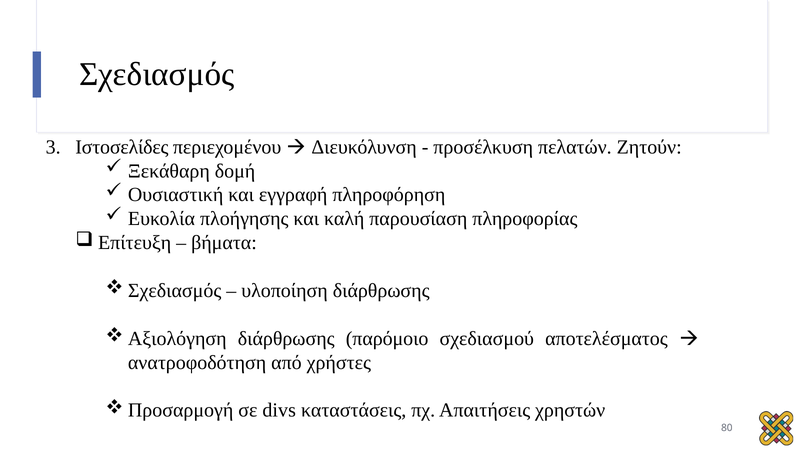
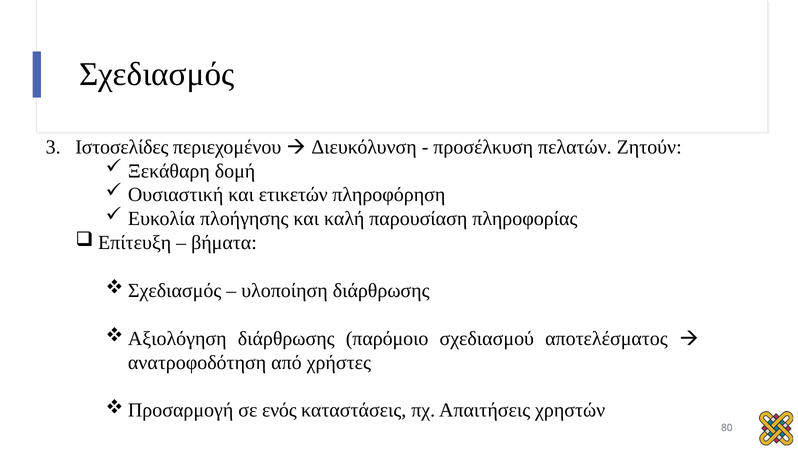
εγγραφή: εγγραφή -> ετικετών
divs: divs -> ενός
